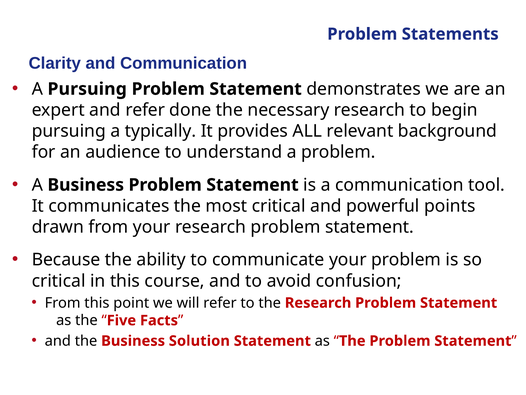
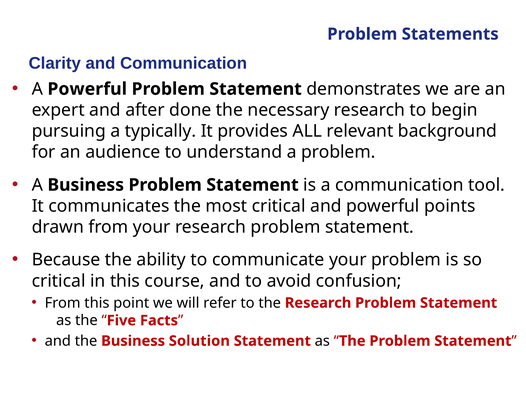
A Pursuing: Pursuing -> Powerful
and refer: refer -> after
